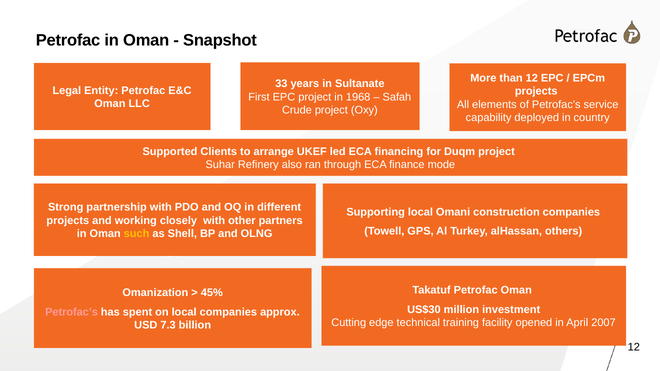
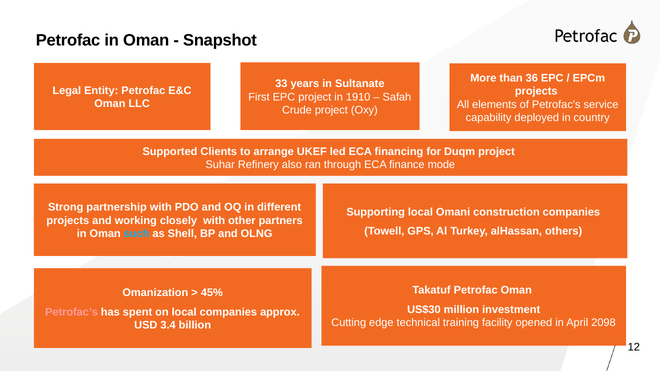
than 12: 12 -> 36
1968: 1968 -> 1910
such colour: yellow -> light blue
2007: 2007 -> 2098
7.3: 7.3 -> 3.4
